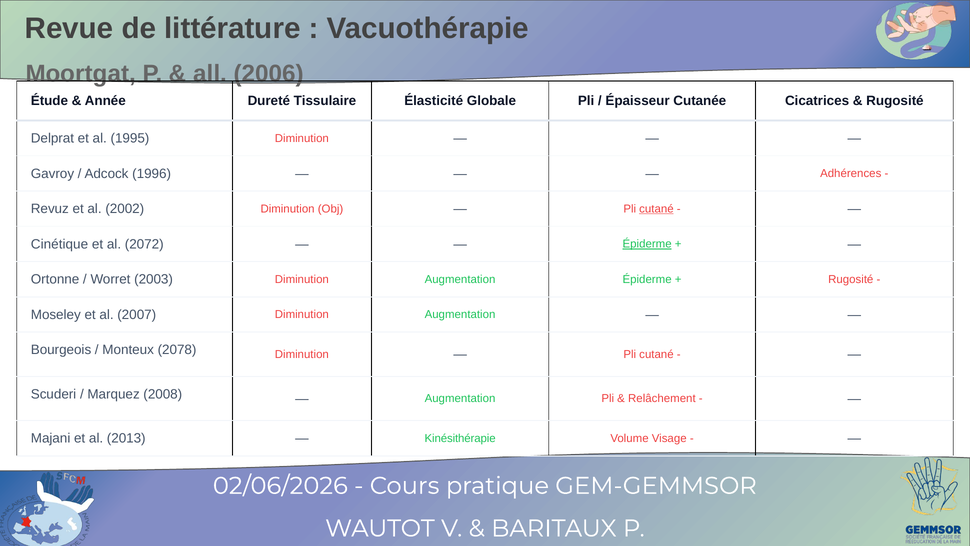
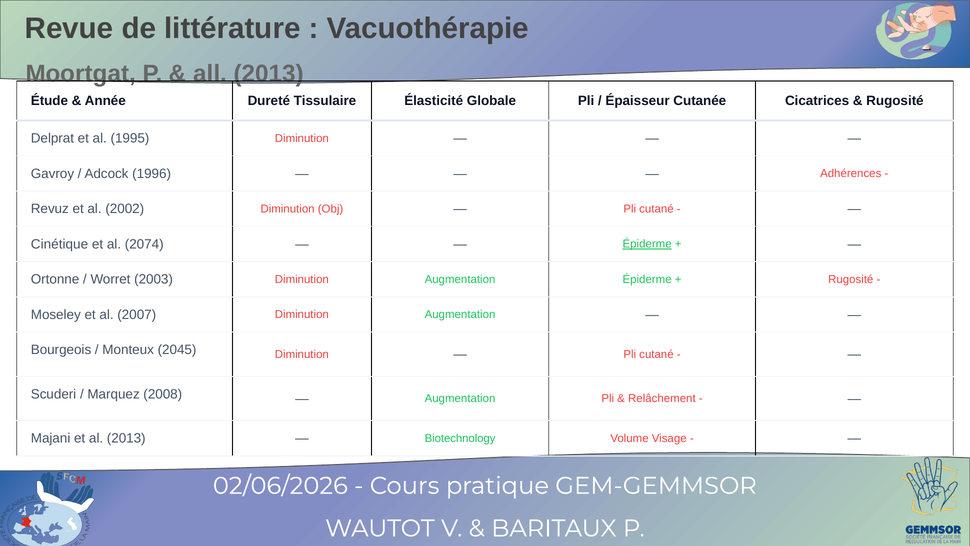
all 2006: 2006 -> 2013
cutané at (656, 209) underline: present -> none
2072: 2072 -> 2074
2078: 2078 -> 2045
Kinésithérapie: Kinésithérapie -> Biotechnology
